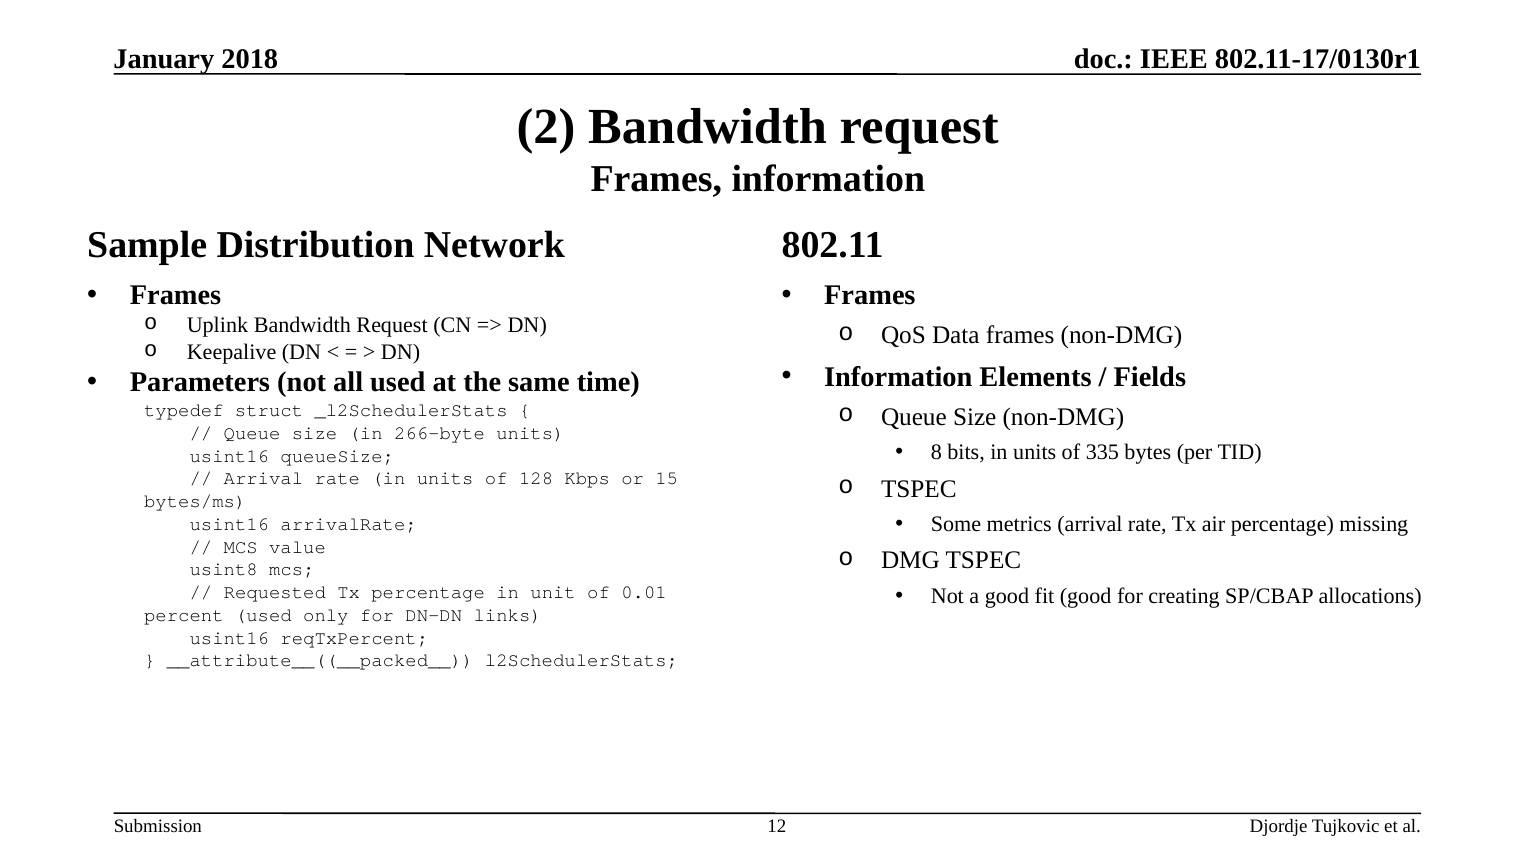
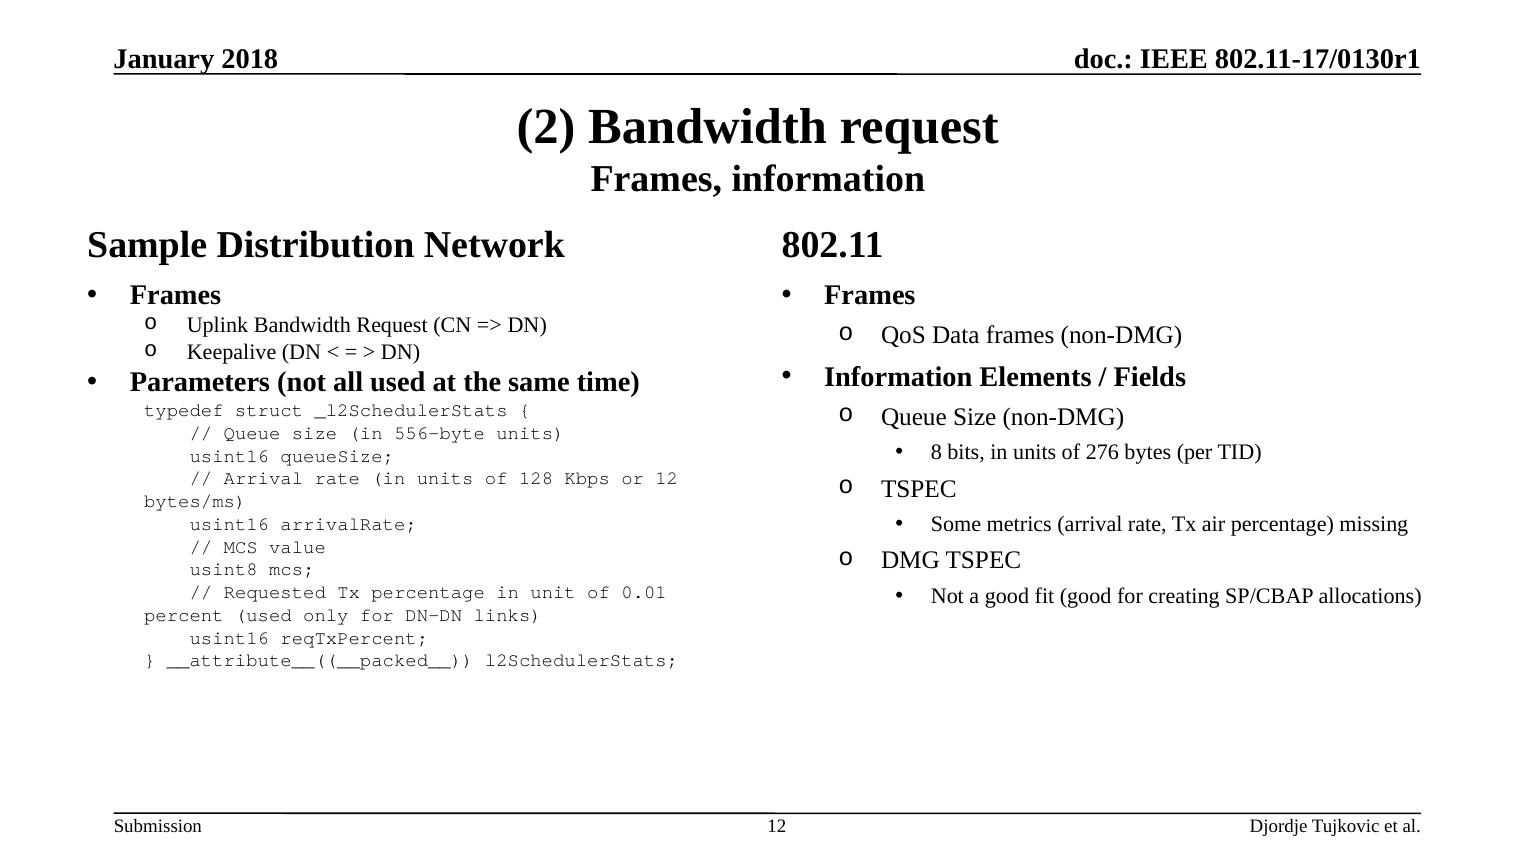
266-byte: 266-byte -> 556-byte
335: 335 -> 276
or 15: 15 -> 12
